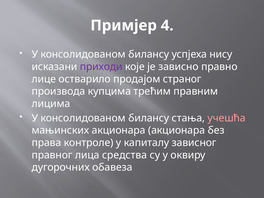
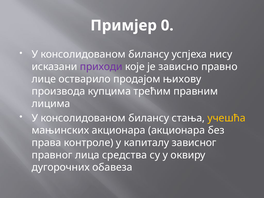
4: 4 -> 0
страног: страног -> њихову
учешћа colour: pink -> yellow
